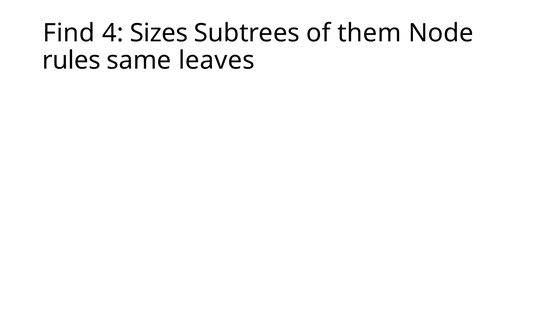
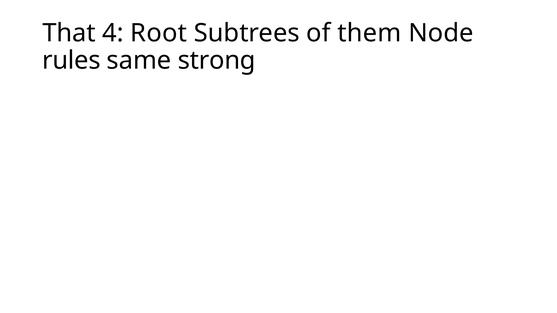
Find: Find -> That
Sizes: Sizes -> Root
leaves: leaves -> strong
